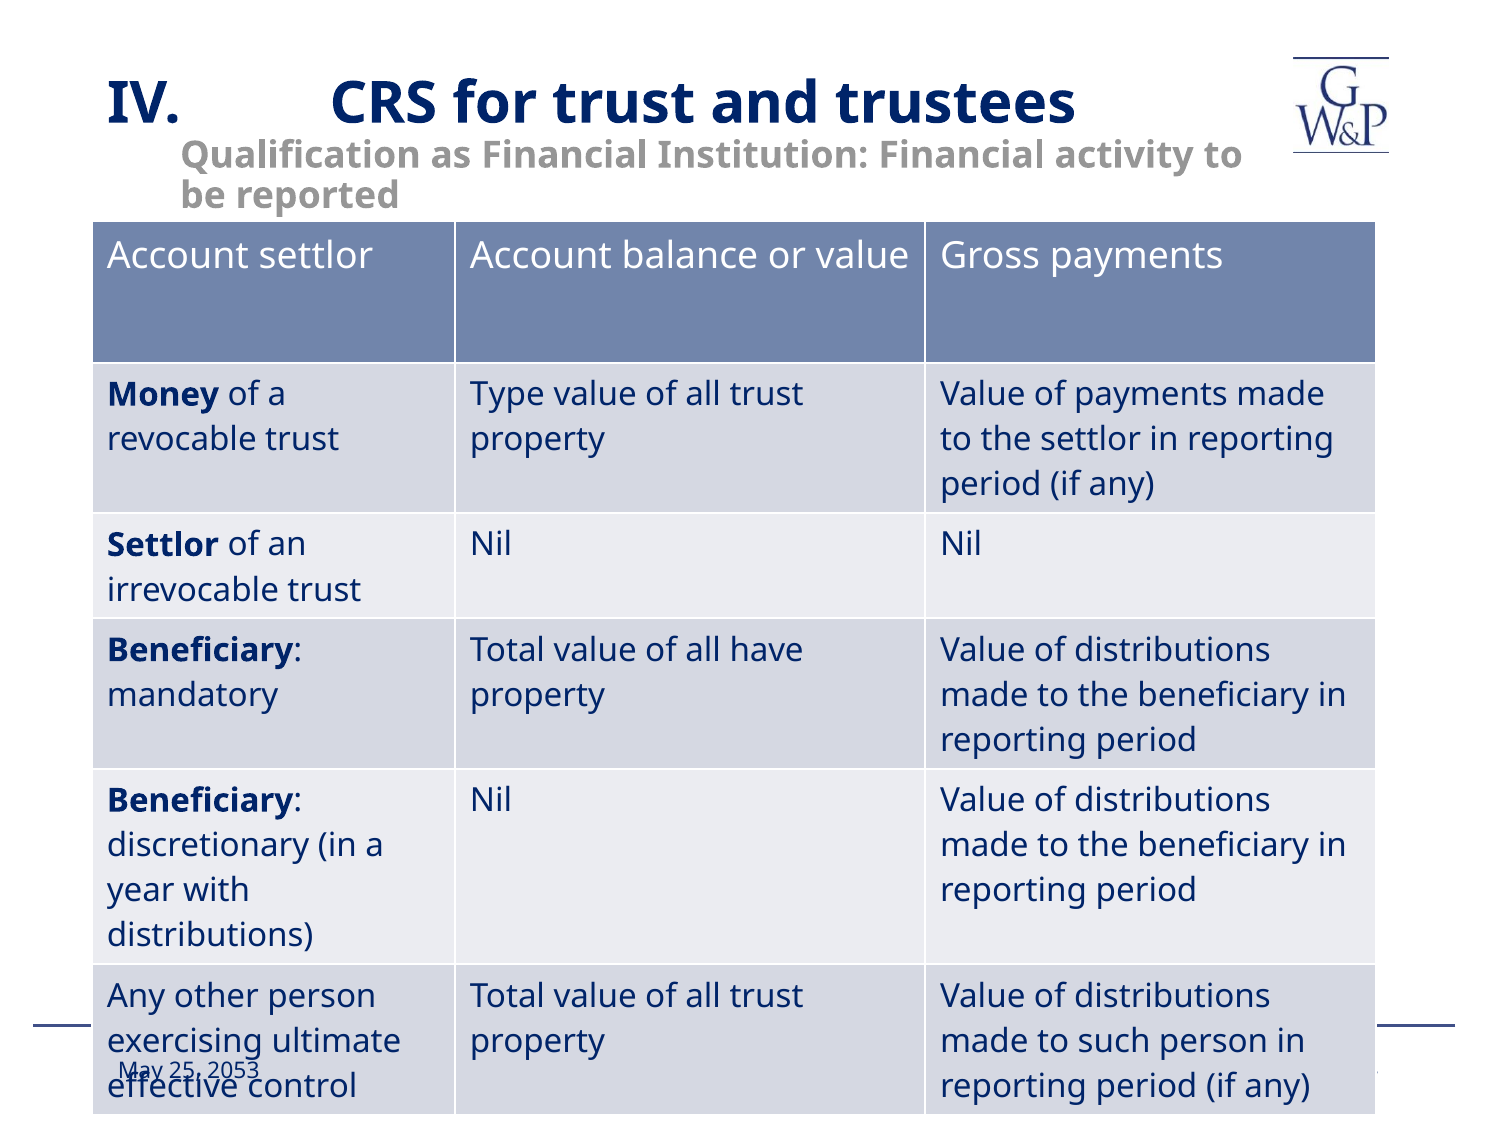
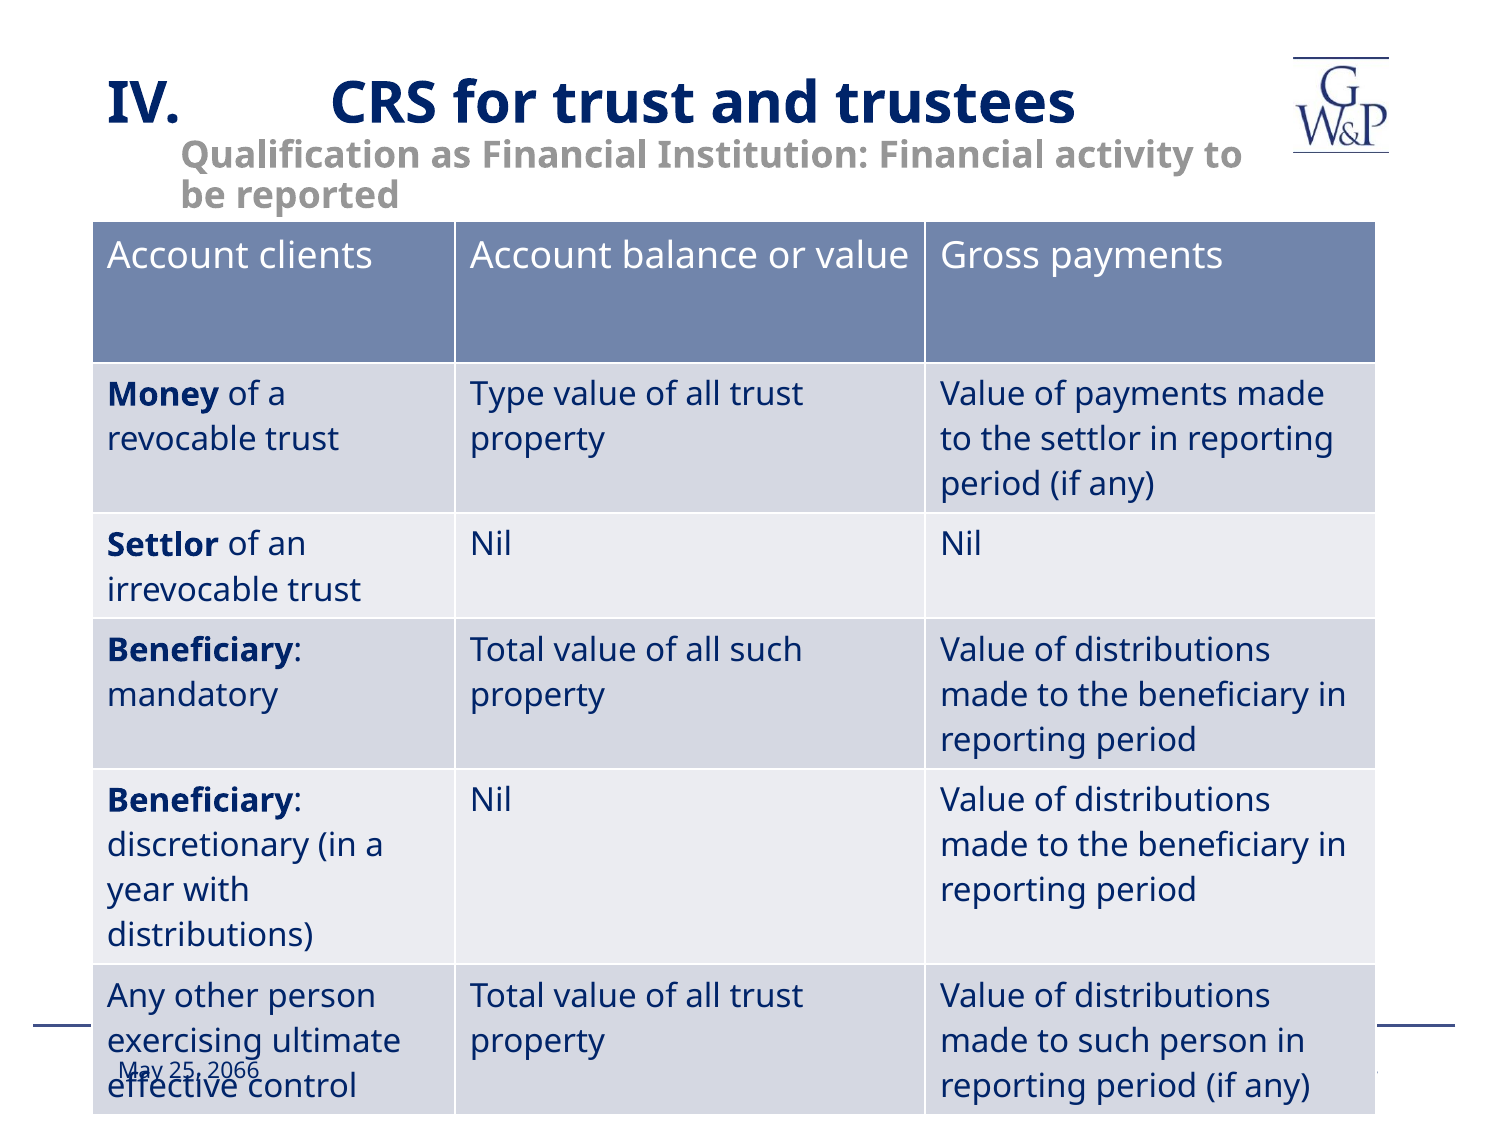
Account settlor: settlor -> clients
all have: have -> such
2053: 2053 -> 2066
